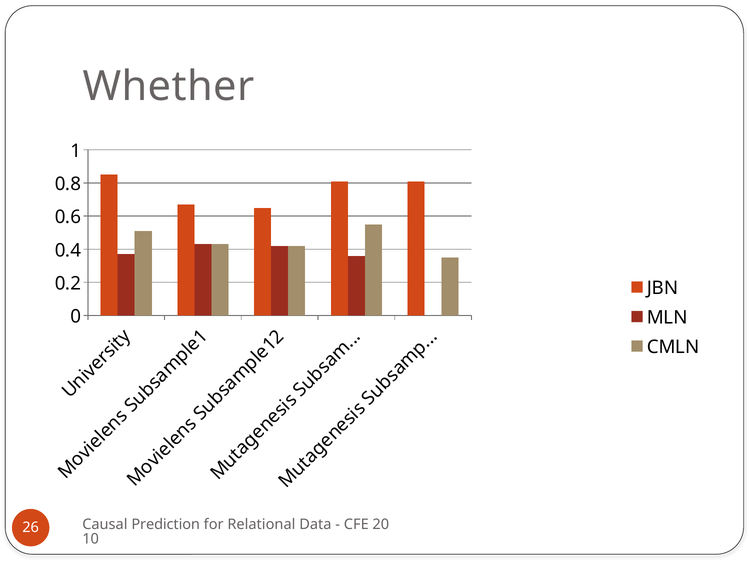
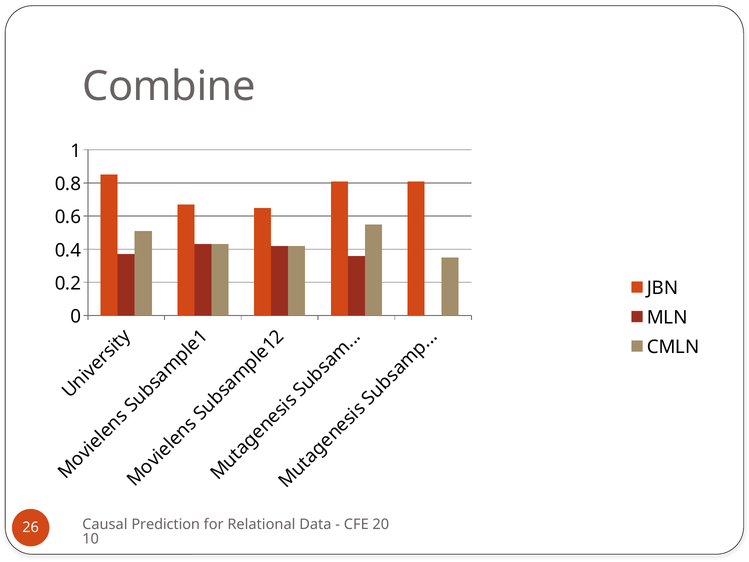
Whether: Whether -> Combine
